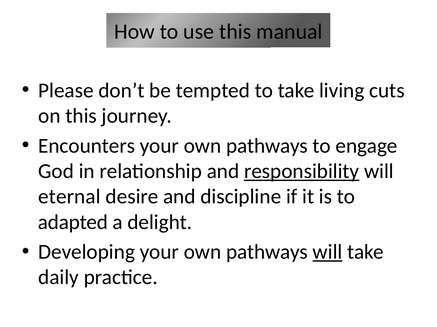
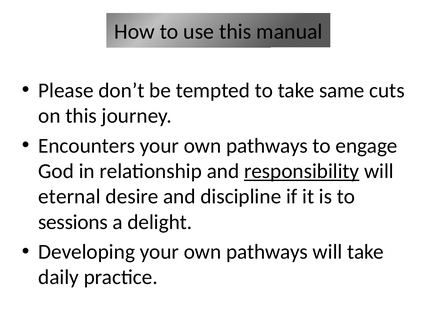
living: living -> same
adapted: adapted -> sessions
will at (328, 252) underline: present -> none
